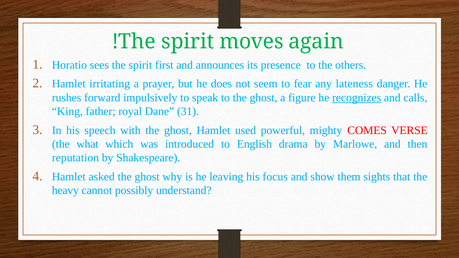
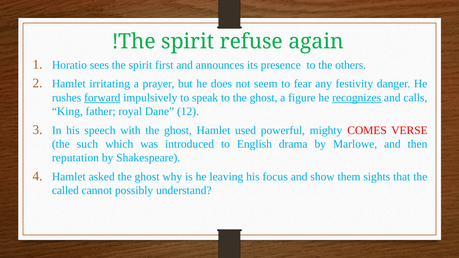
moves: moves -> refuse
lateness: lateness -> festivity
forward underline: none -> present
31: 31 -> 12
what: what -> such
heavy: heavy -> called
